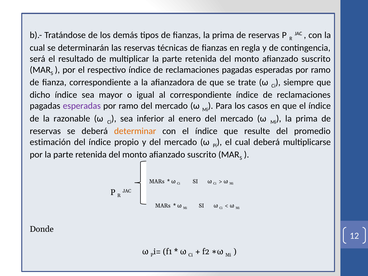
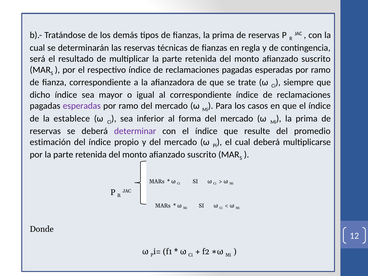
razonable: razonable -> establece
enero: enero -> forma
determinar colour: orange -> purple
